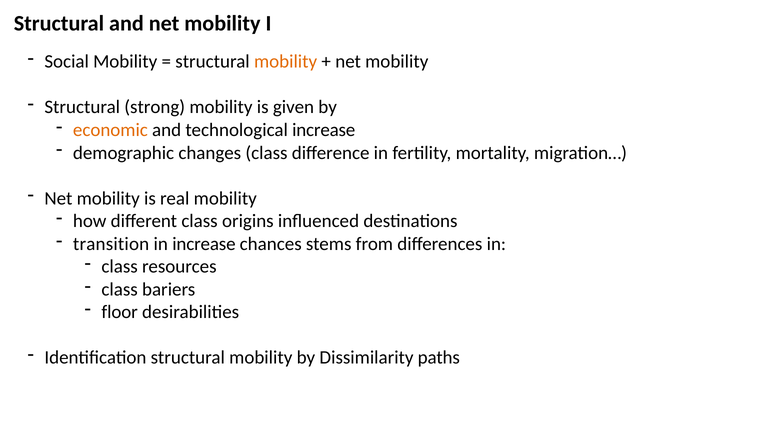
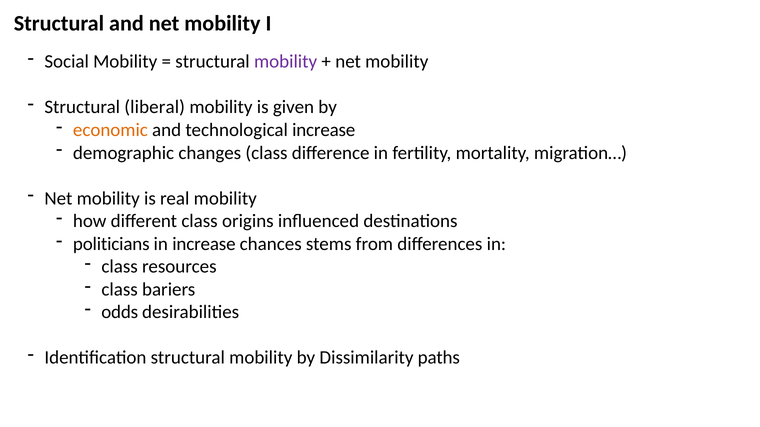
mobility at (286, 62) colour: orange -> purple
strong: strong -> liberal
transition: transition -> politicians
floor: floor -> odds
